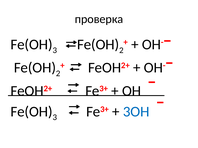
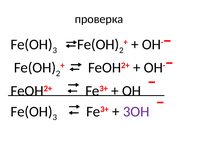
3OH colour: blue -> purple
